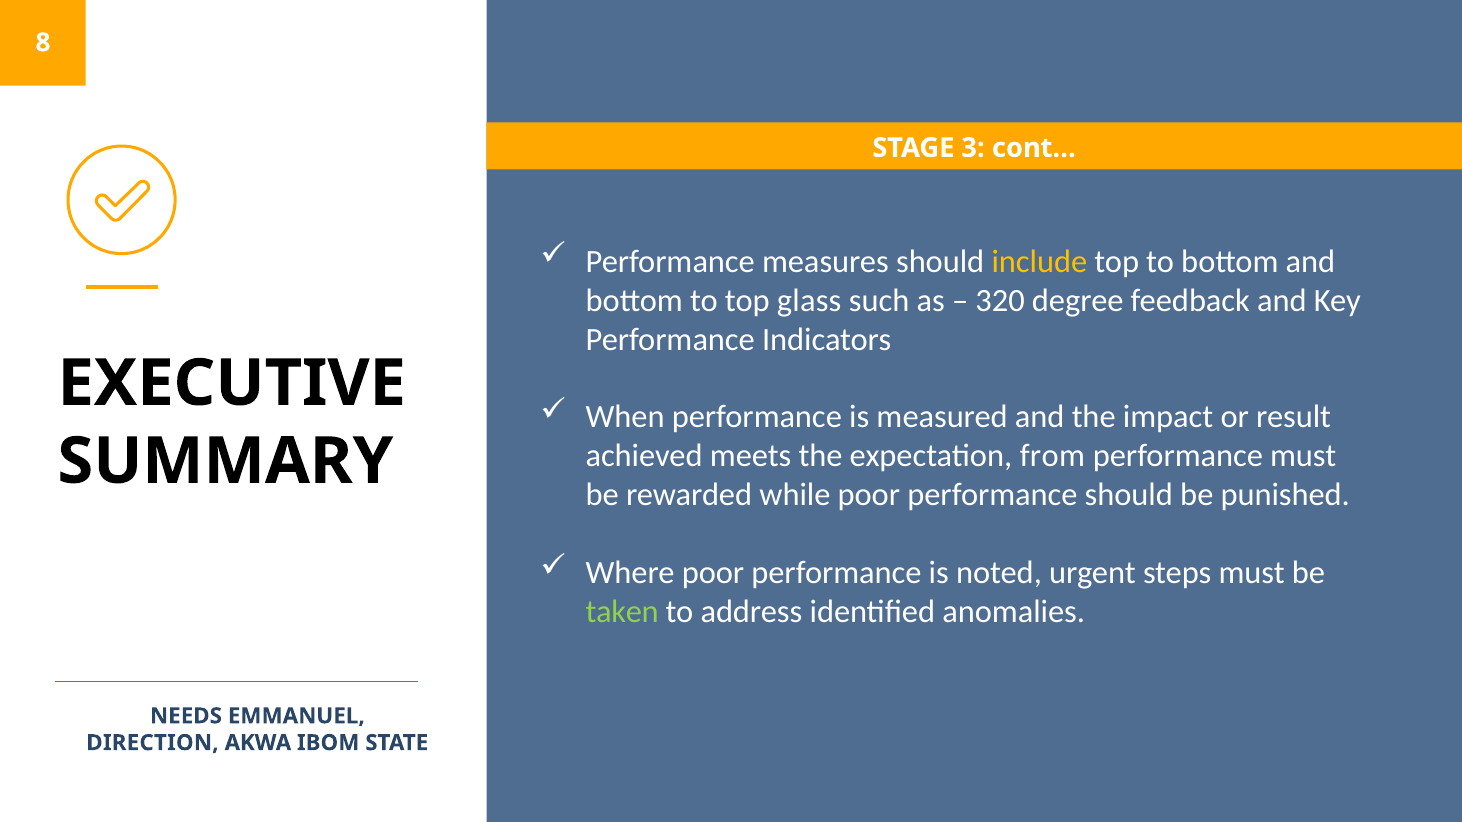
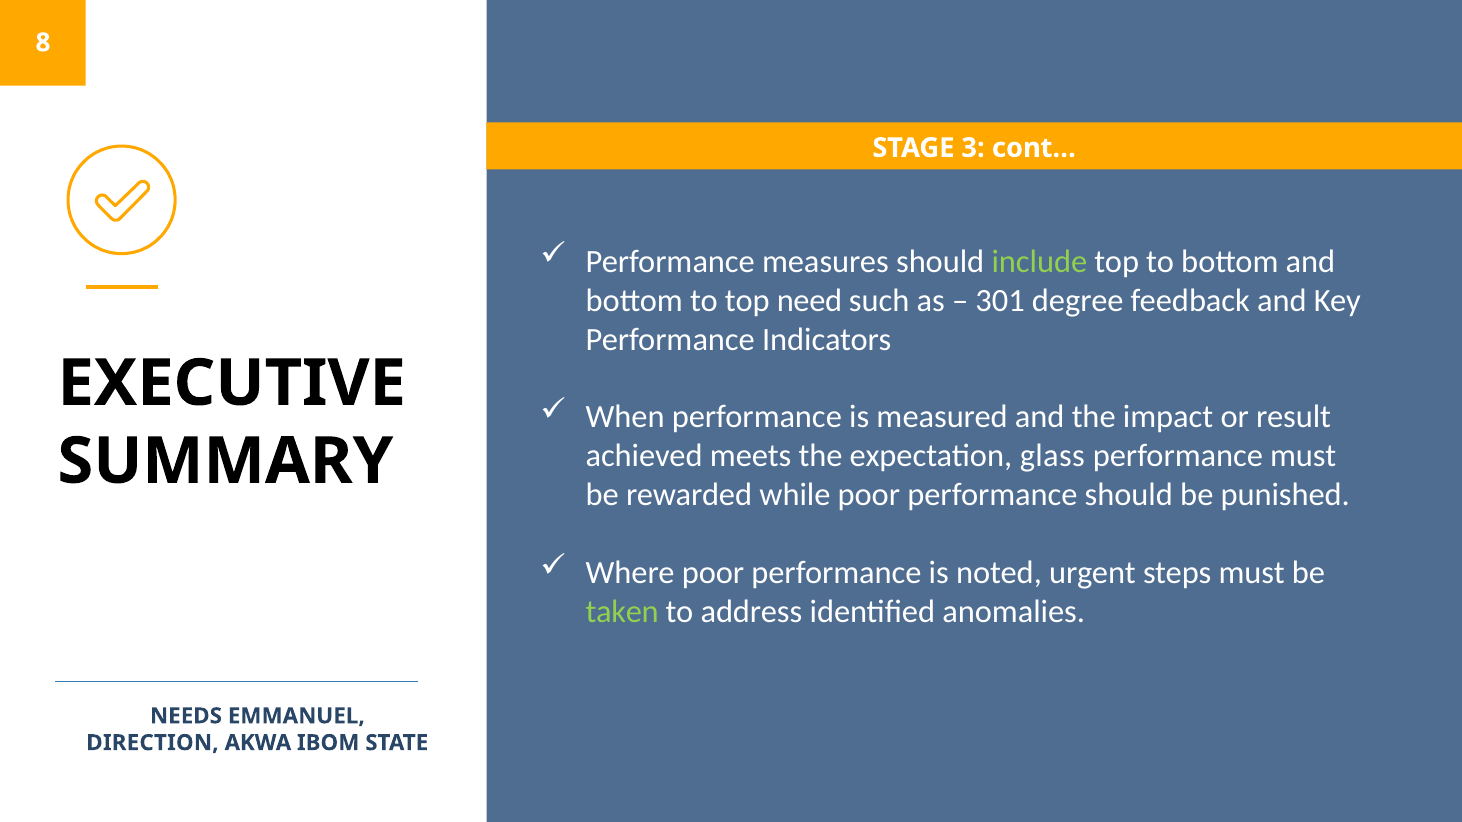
include colour: yellow -> light green
glass: glass -> need
320: 320 -> 301
from: from -> glass
